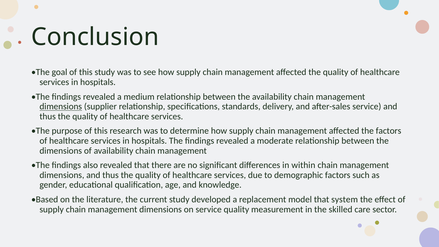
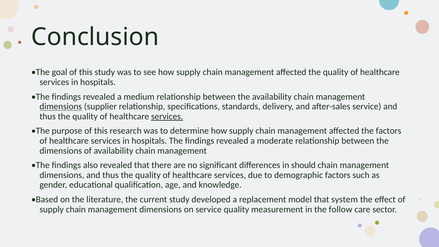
services at (167, 116) underline: none -> present
within: within -> should
skilled: skilled -> follow
